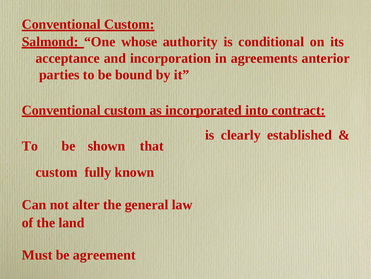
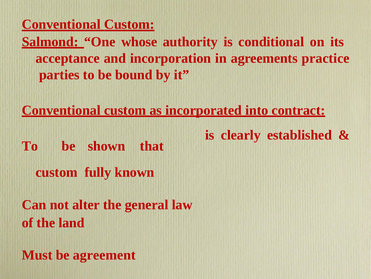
anterior: anterior -> practice
